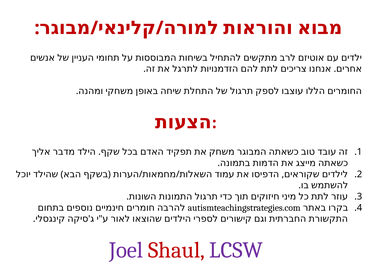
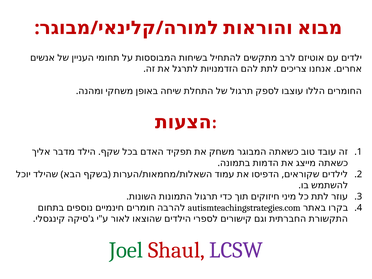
Joel colour: purple -> green
